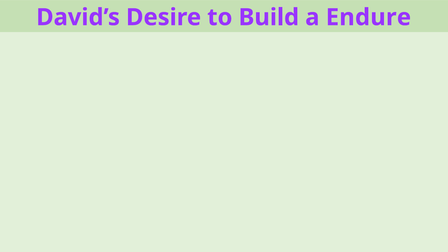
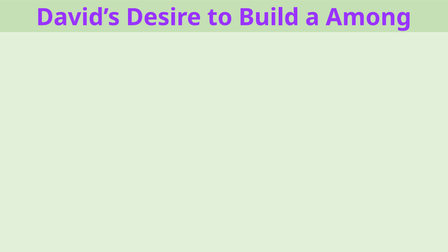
Endure: Endure -> Among
